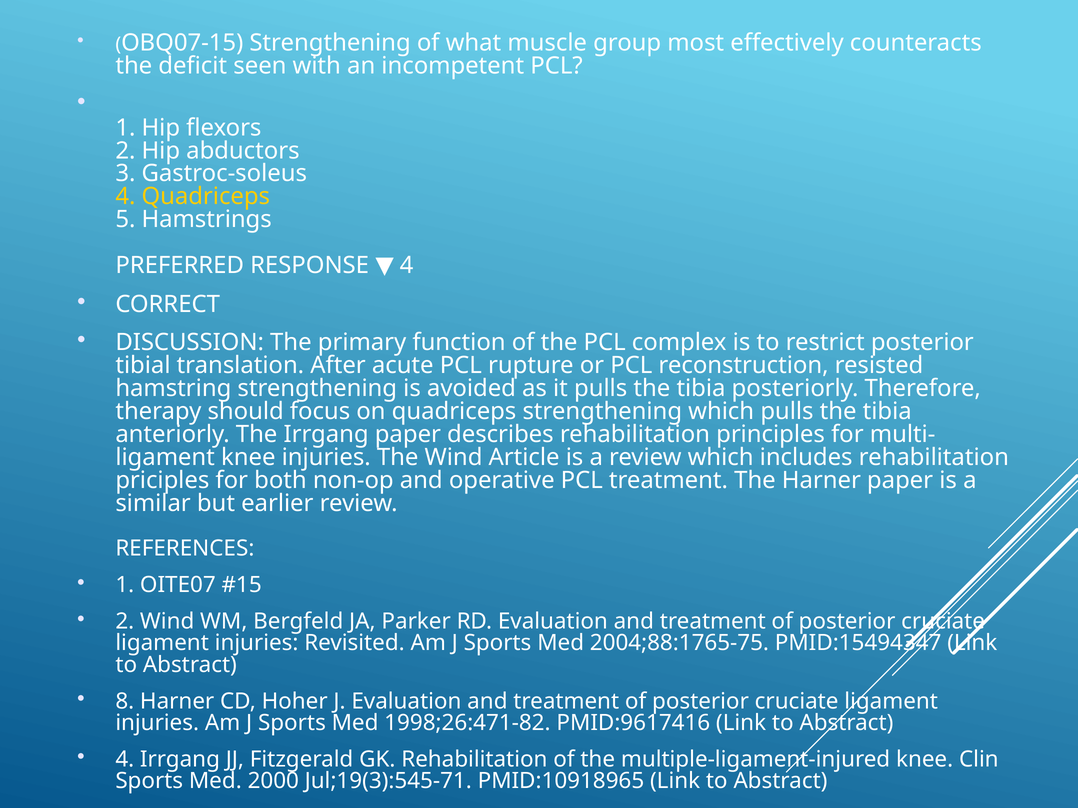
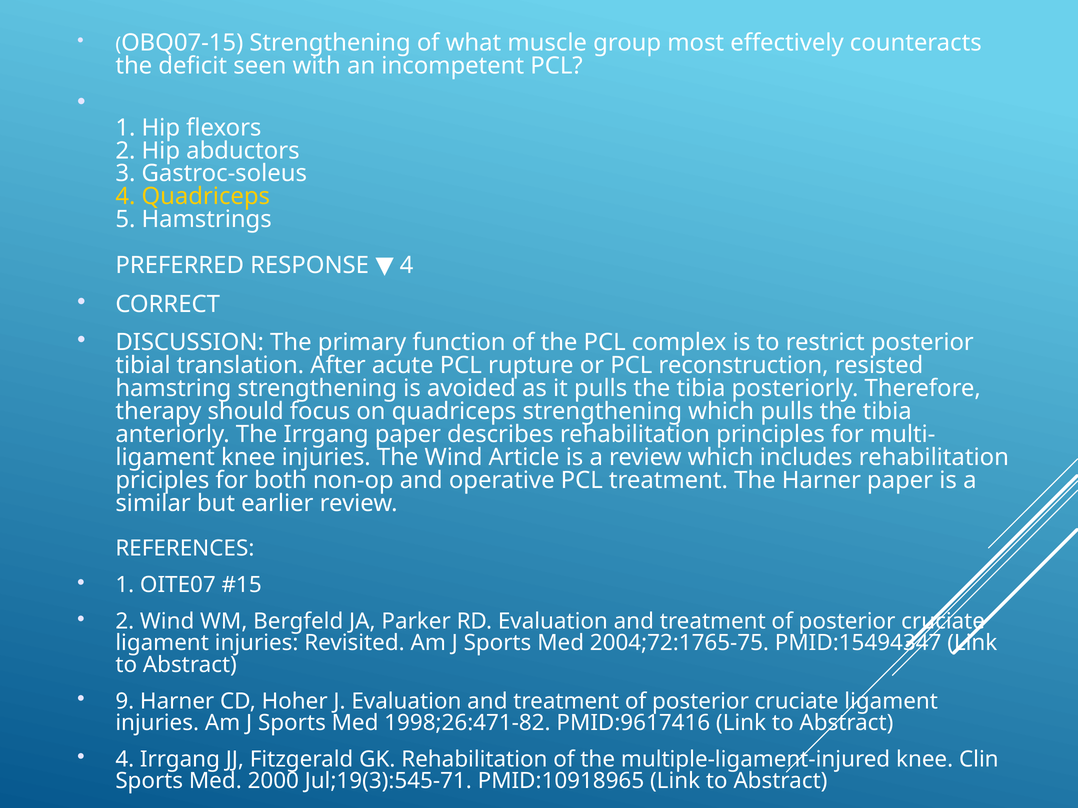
2004;88:1765-75: 2004;88:1765-75 -> 2004;72:1765-75
8: 8 -> 9
